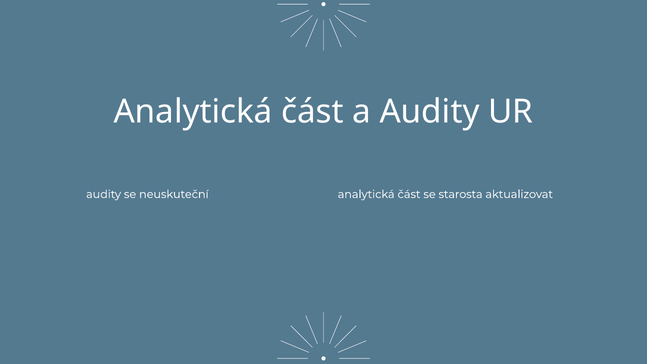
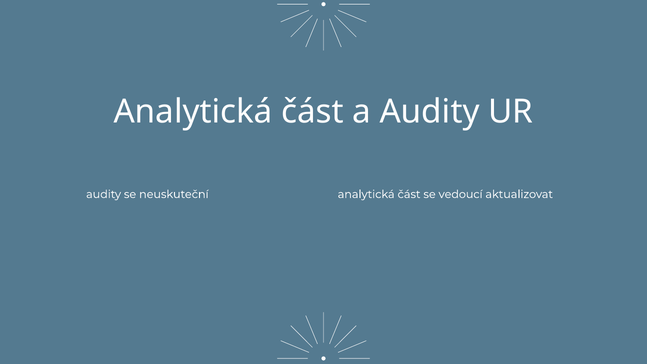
starosta: starosta -> vedoucí
